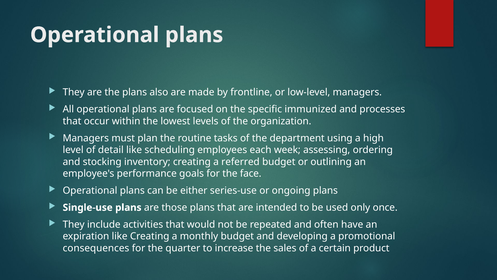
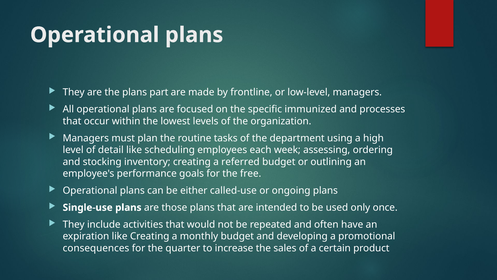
also: also -> part
face: face -> free
series-use: series-use -> called-use
